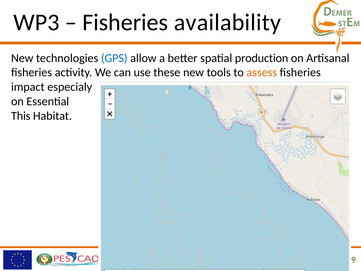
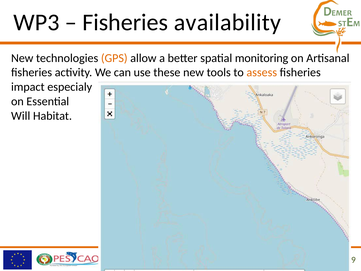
GPS colour: blue -> orange
production: production -> monitoring
This: This -> Will
